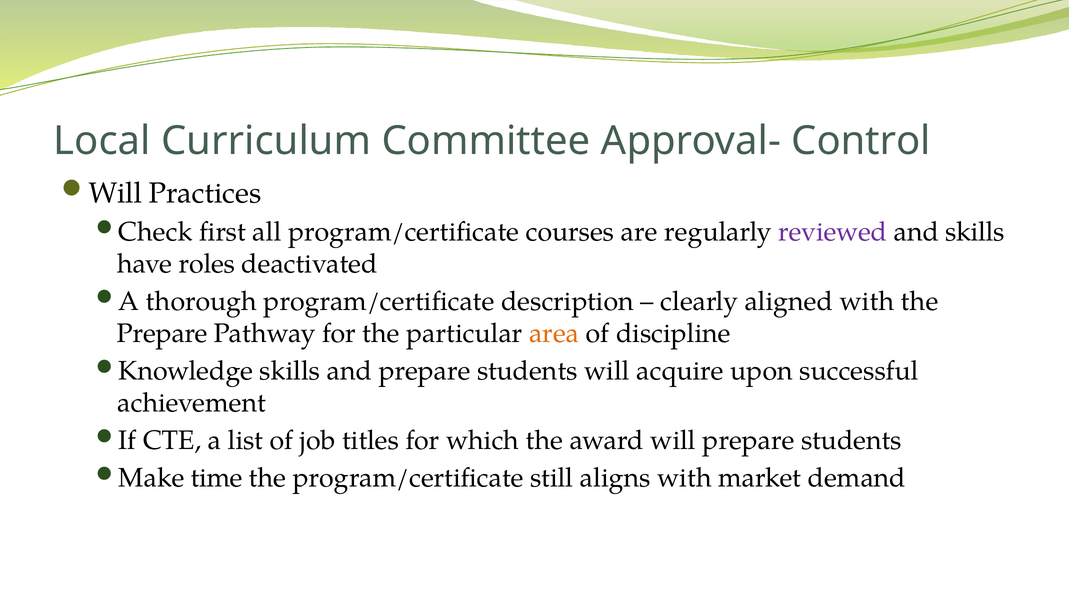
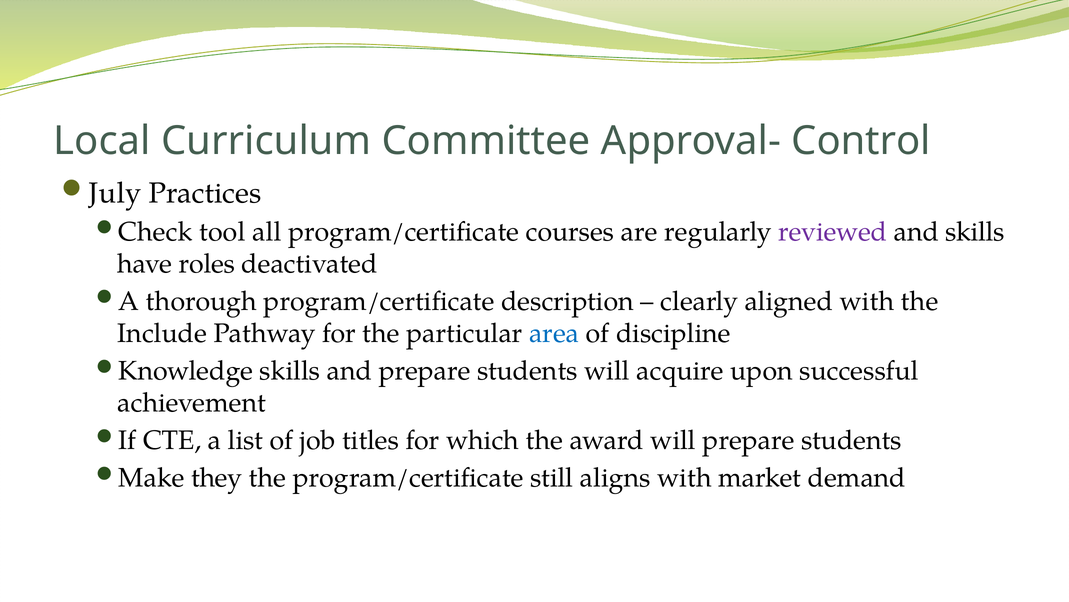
Will at (115, 193): Will -> July
first: first -> tool
Prepare at (162, 333): Prepare -> Include
area colour: orange -> blue
time: time -> they
